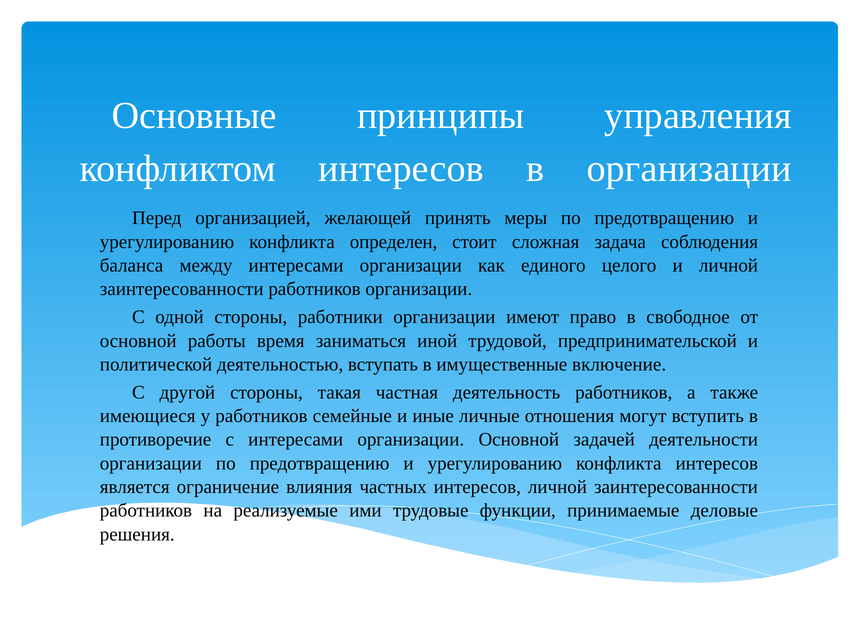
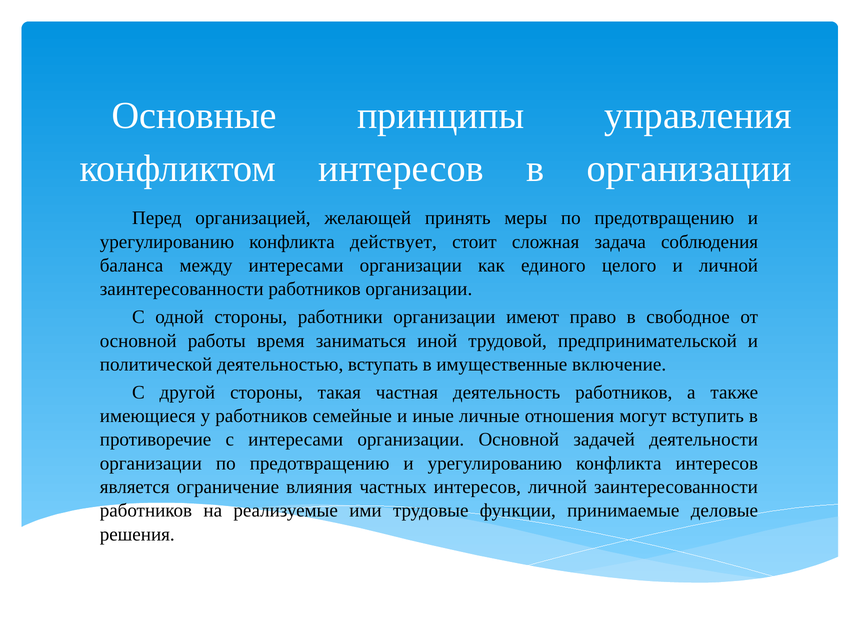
определен: определен -> действует
